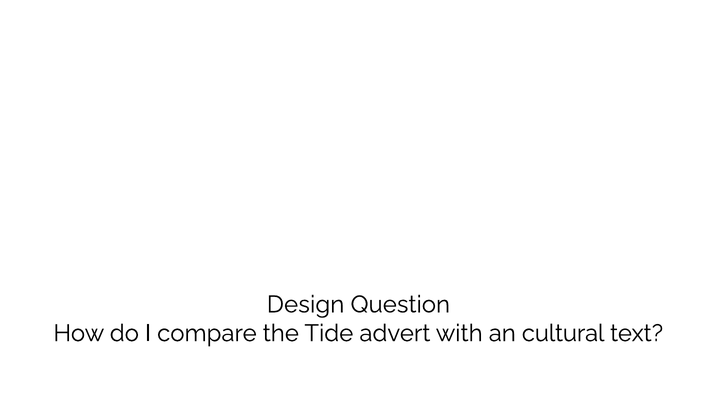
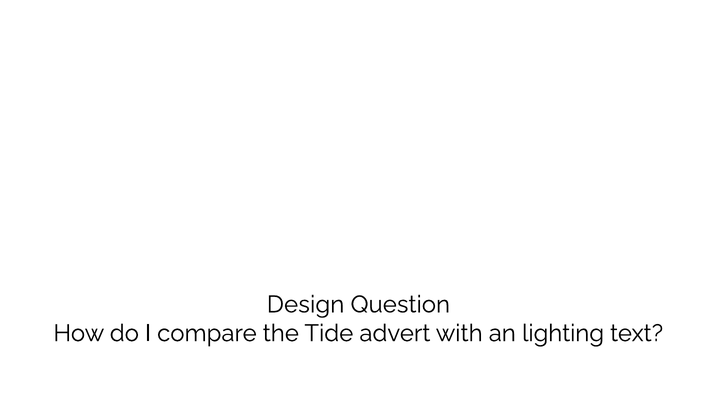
cultural: cultural -> lighting
